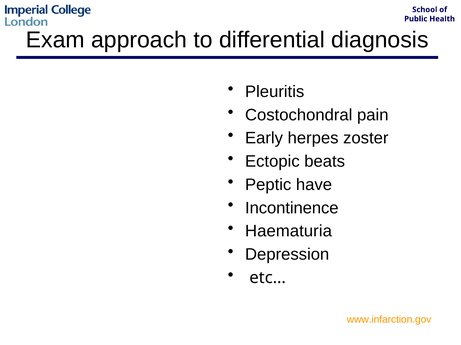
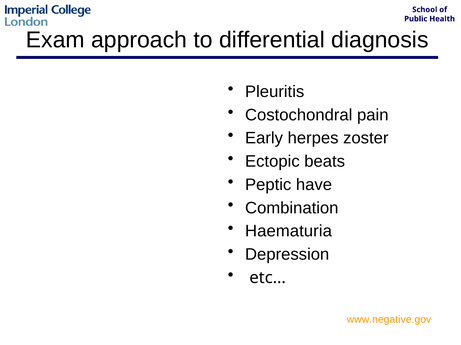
Incontinence: Incontinence -> Combination
www.infarction.gov: www.infarction.gov -> www.negative.gov
